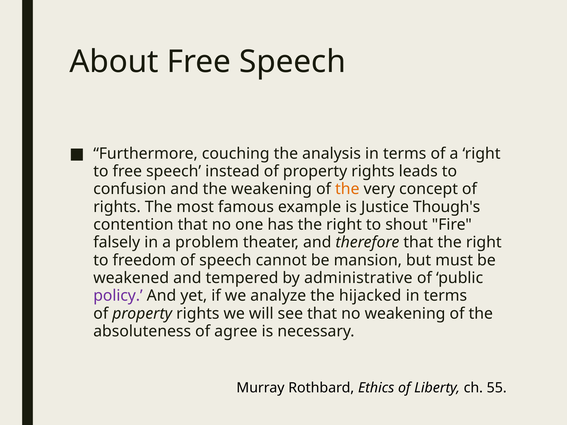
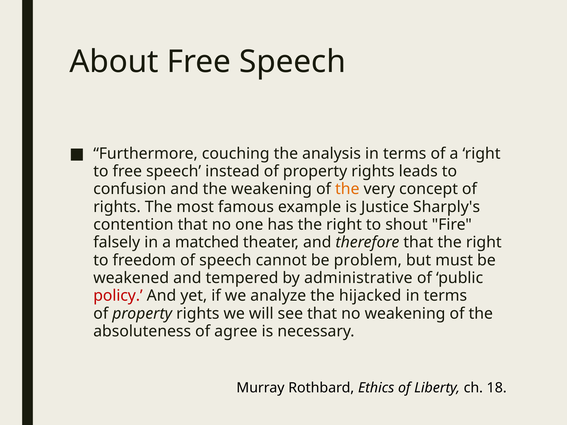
Though's: Though's -> Sharply's
problem: problem -> matched
mansion: mansion -> problem
policy colour: purple -> red
55: 55 -> 18
